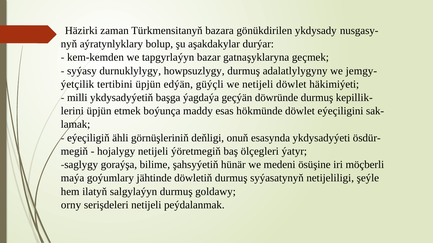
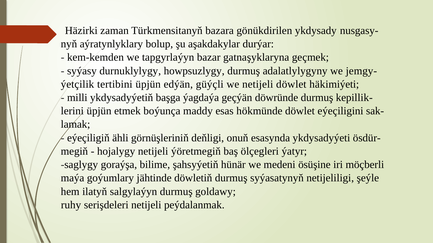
orny: orny -> ruhy
